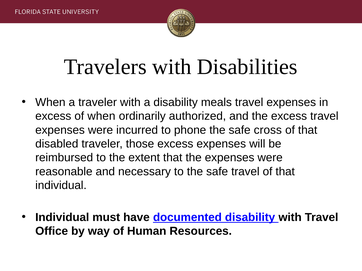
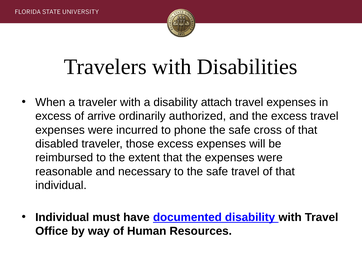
meals: meals -> attach
of when: when -> arrive
